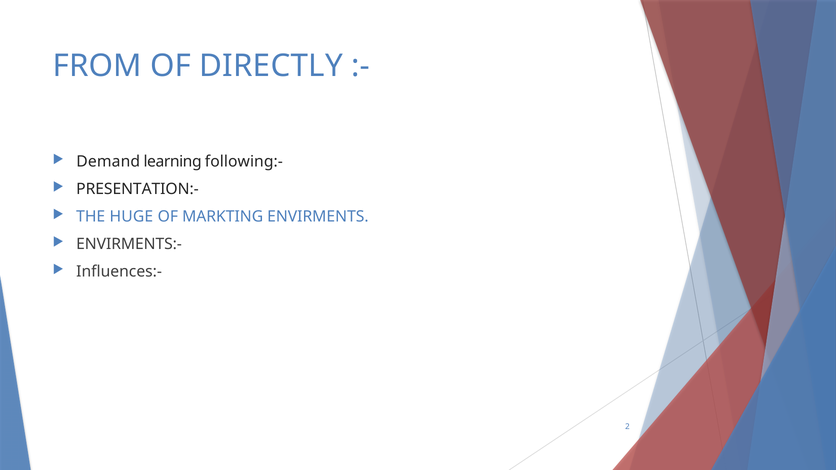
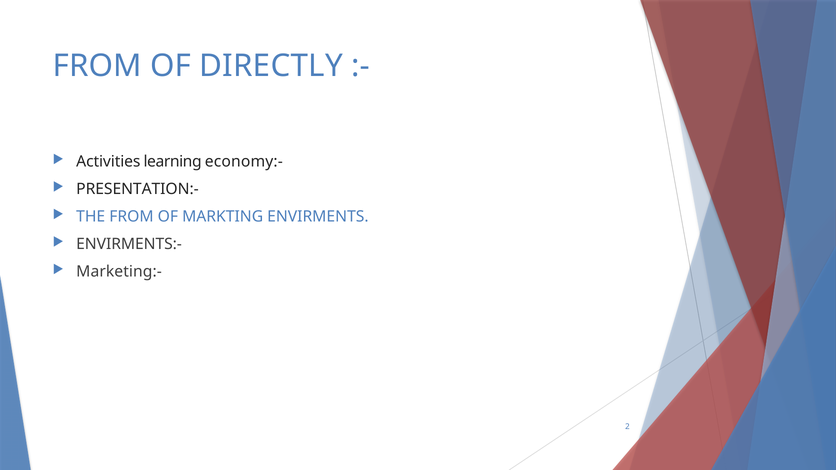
Demand: Demand -> Activities
following:-: following:- -> economy:-
THE HUGE: HUGE -> FROM
Influences:-: Influences:- -> Marketing:-
